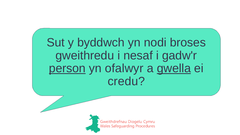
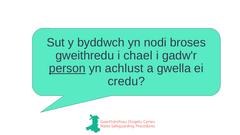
nesaf: nesaf -> chael
ofalwyr: ofalwyr -> achlust
gwella underline: present -> none
